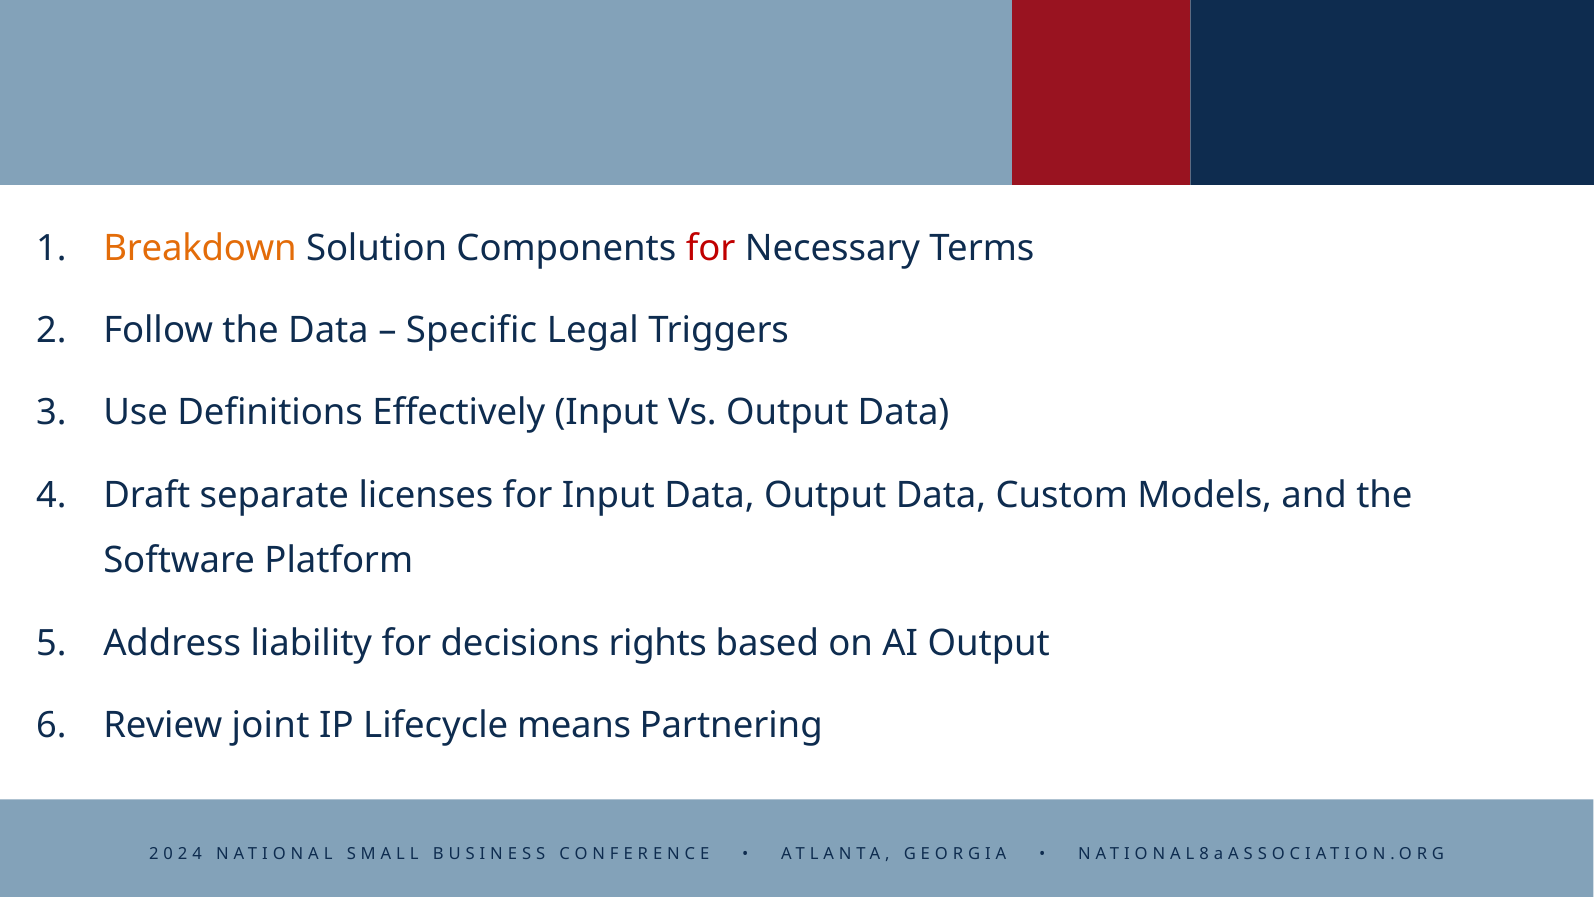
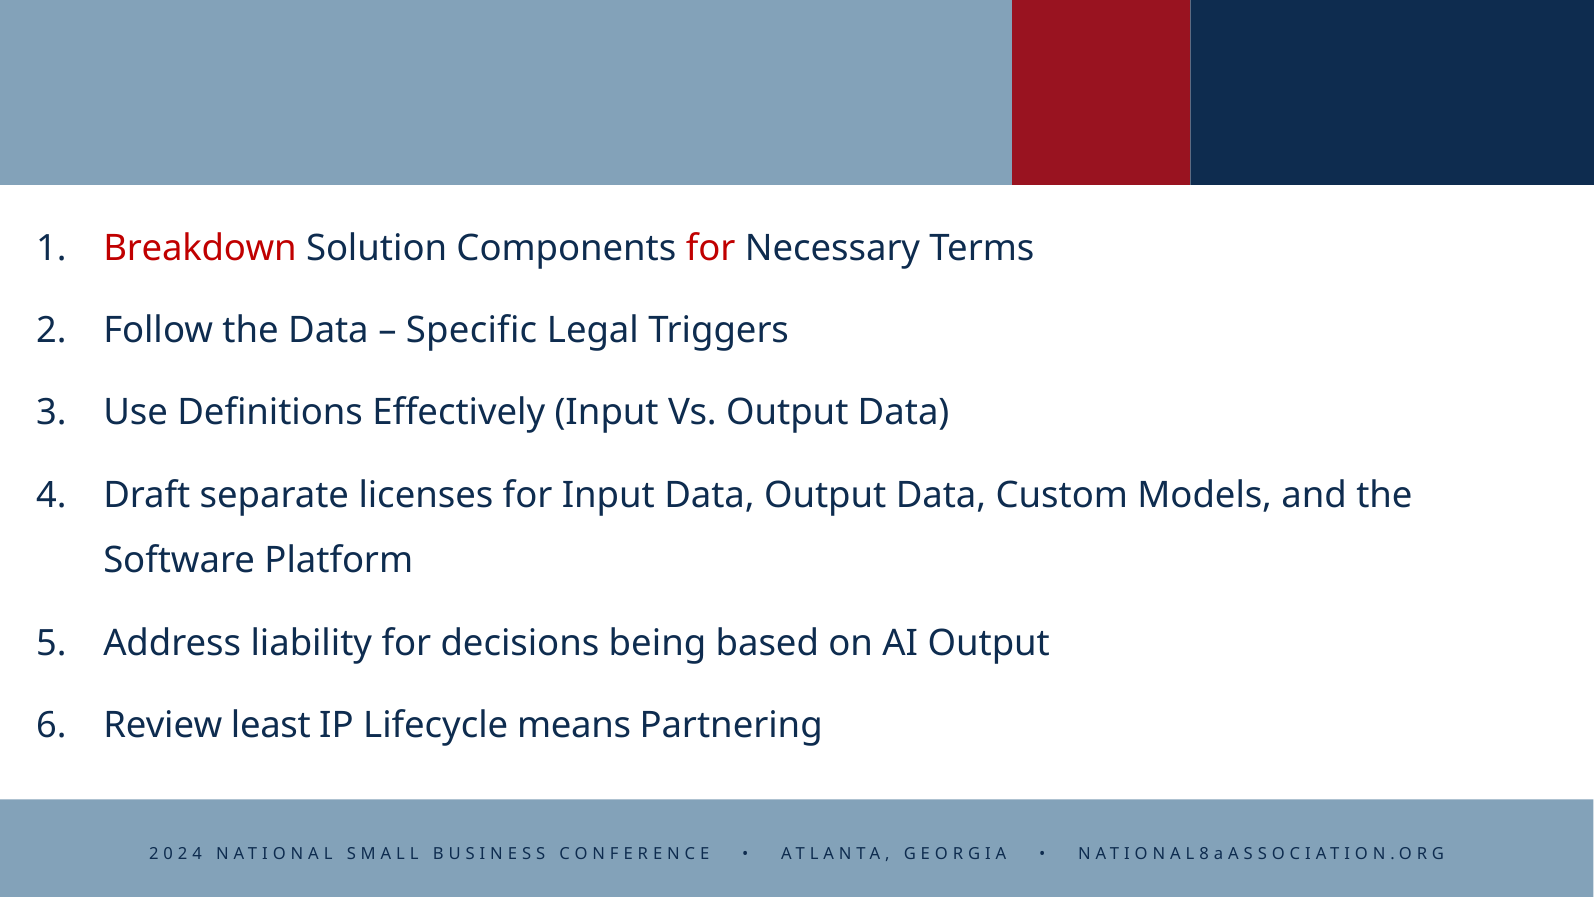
Breakdown colour: orange -> red
rights: rights -> being
joint: joint -> least
